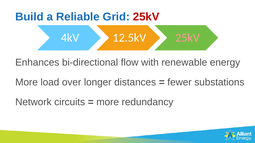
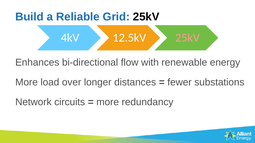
25kV at (146, 17) colour: red -> black
